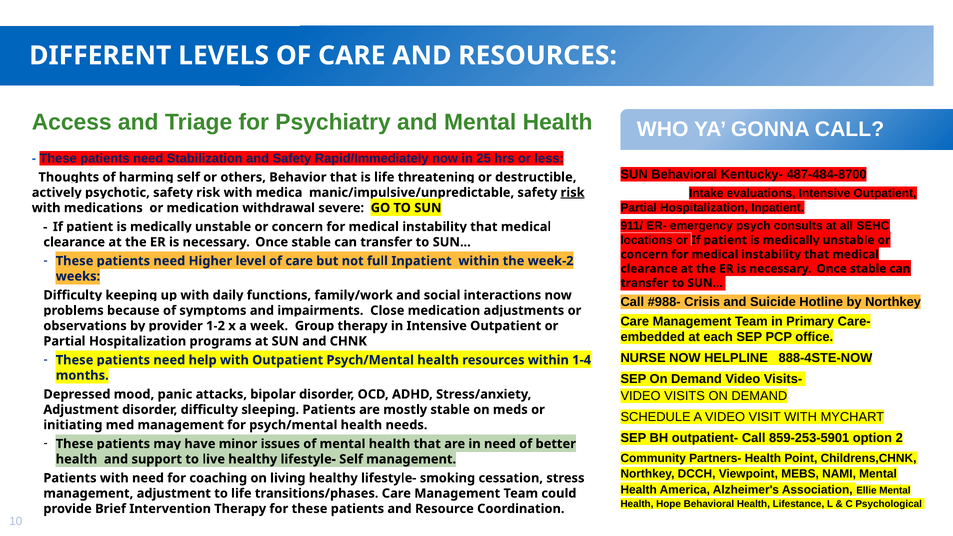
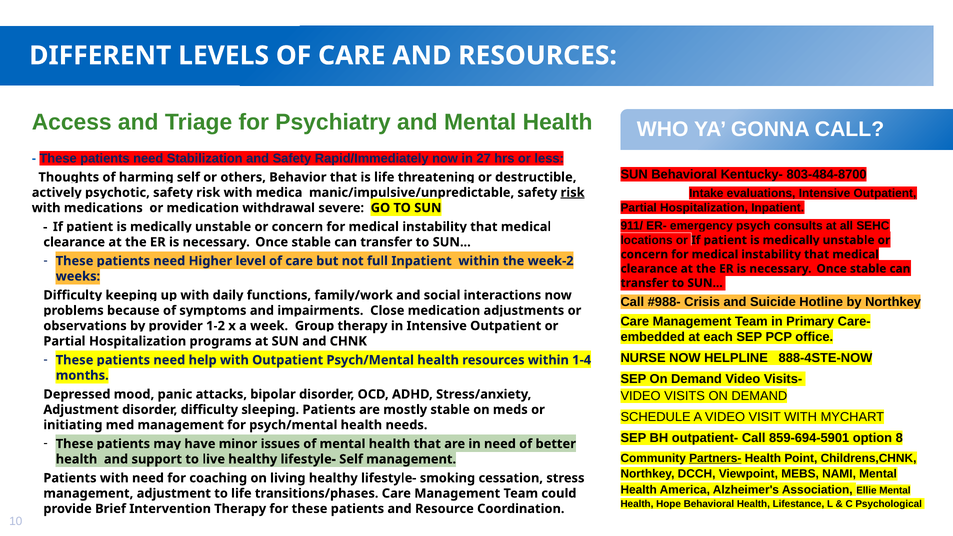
25: 25 -> 27
487-484-8700: 487-484-8700 -> 803-484-8700
859-253-5901: 859-253-5901 -> 859-694-5901
2: 2 -> 8
Partners- underline: none -> present
